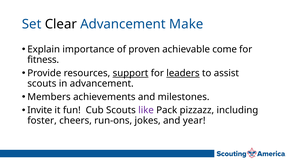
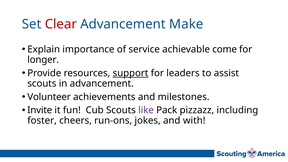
Clear colour: black -> red
proven: proven -> service
fitness: fitness -> longer
leaders underline: present -> none
Members: Members -> Volunteer
year: year -> with
